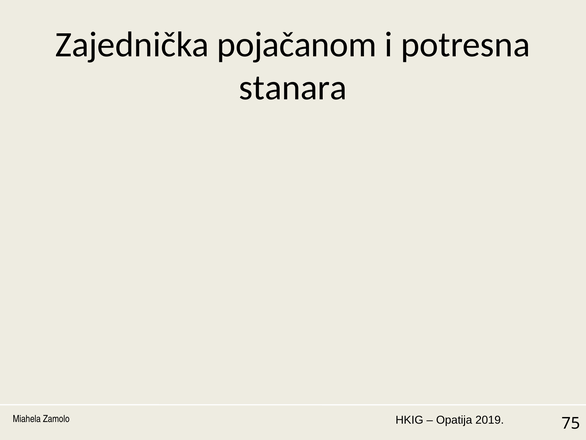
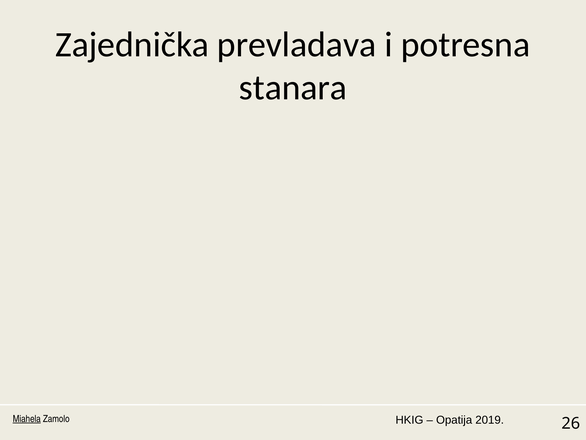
Zajednička pojačanom: pojačanom -> prevladava
Miahela underline: none -> present
75: 75 -> 26
